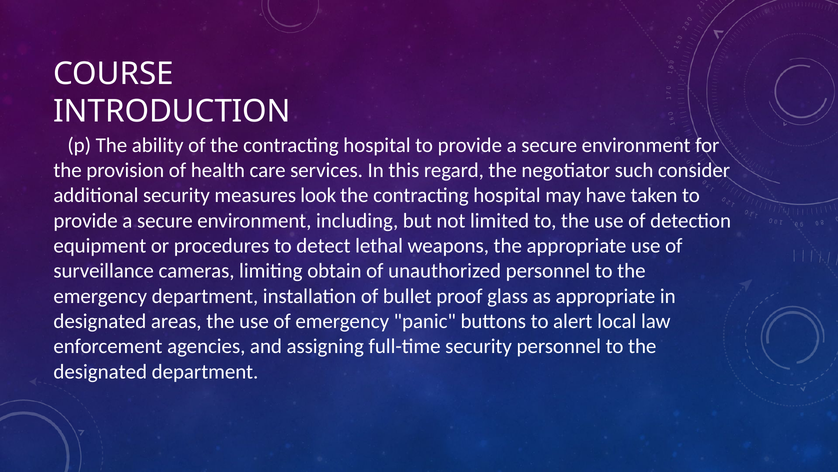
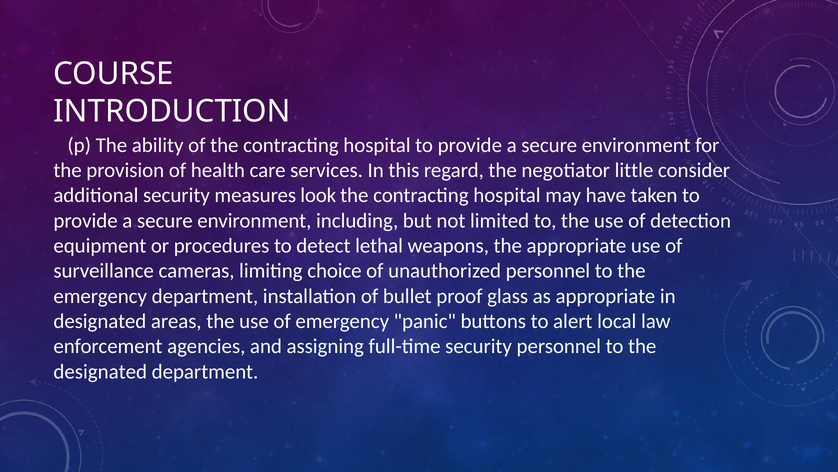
such: such -> little
obtain: obtain -> choice
